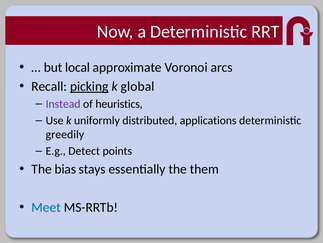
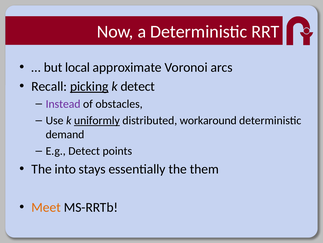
k global: global -> detect
heuristics: heuristics -> obstacles
uniformly underline: none -> present
applications: applications -> workaround
greedily: greedily -> demand
bias: bias -> into
Meet colour: blue -> orange
